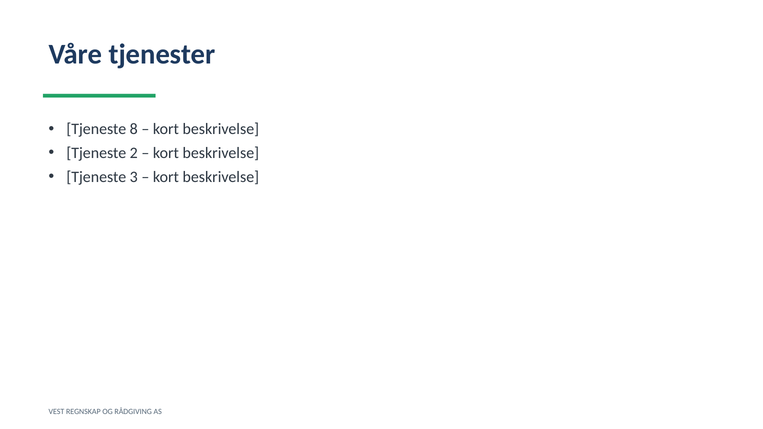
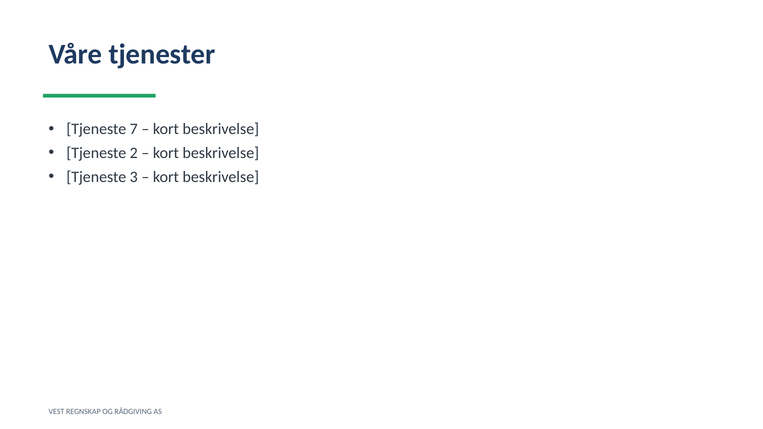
8: 8 -> 7
